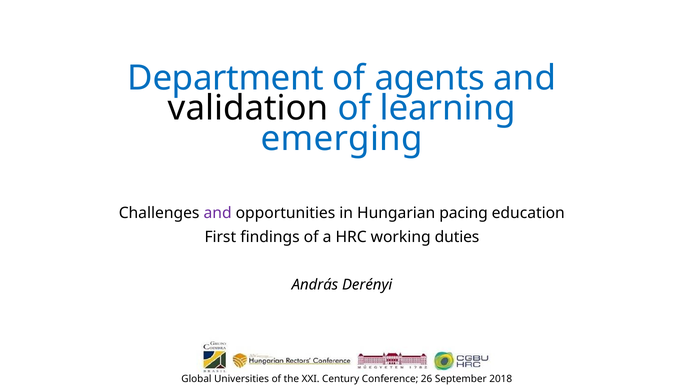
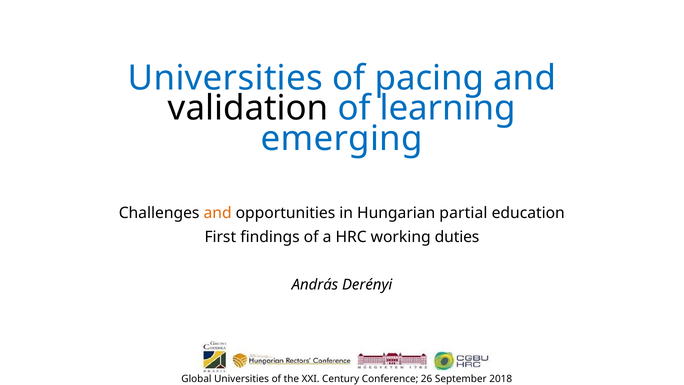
Department at (226, 78): Department -> Universities
agents: agents -> pacing
and at (218, 213) colour: purple -> orange
pacing: pacing -> partial
